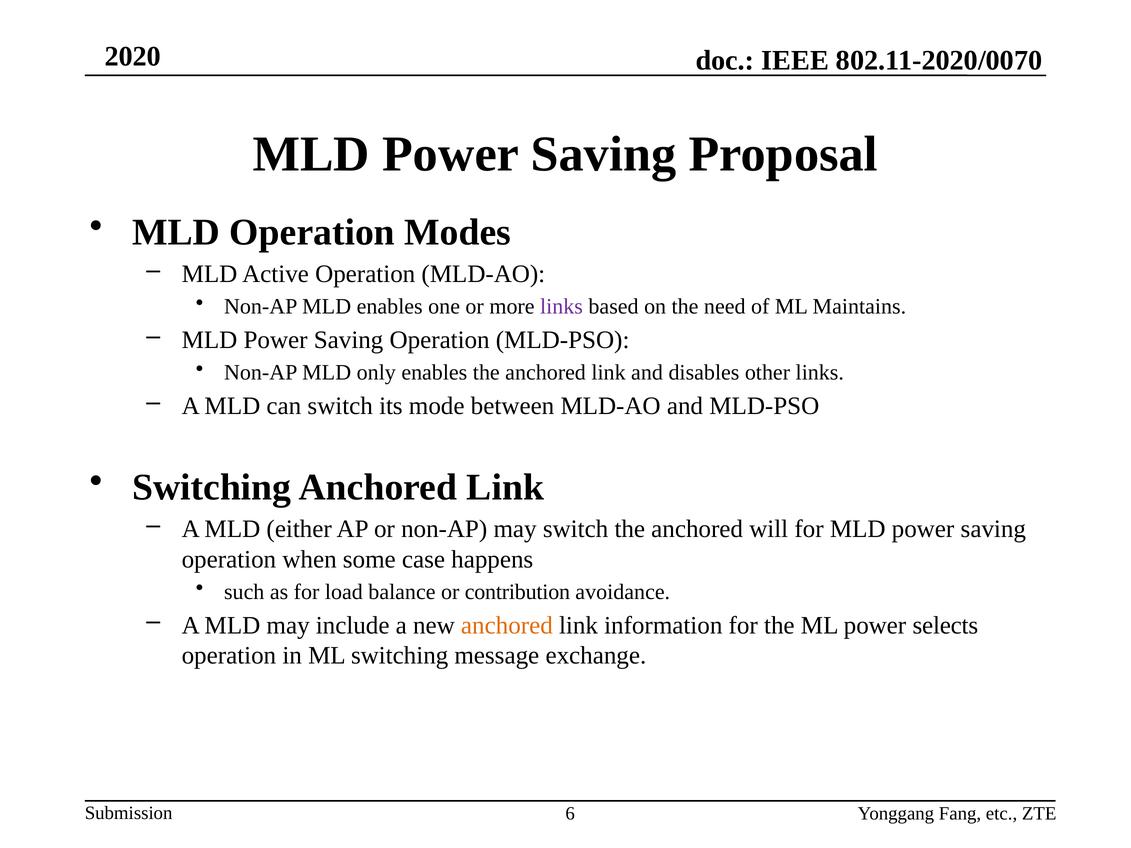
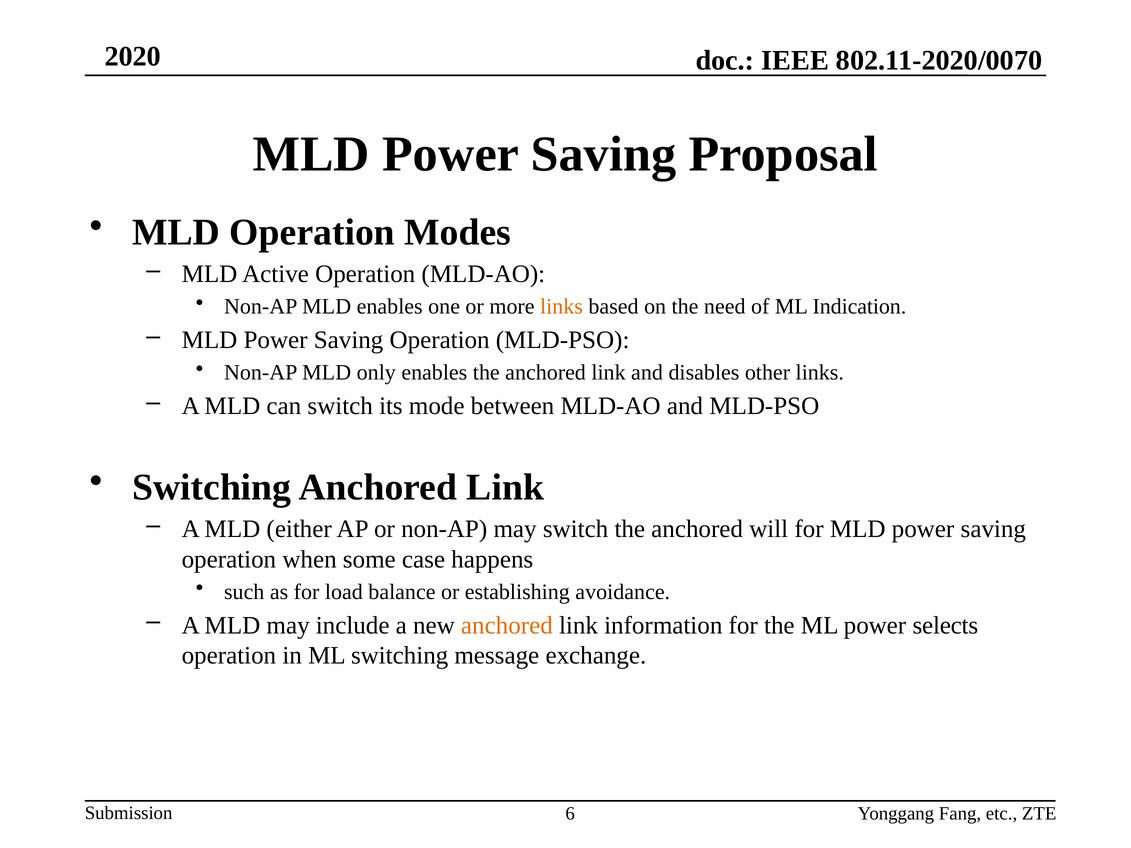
links at (561, 307) colour: purple -> orange
Maintains: Maintains -> Indication
contribution: contribution -> establishing
